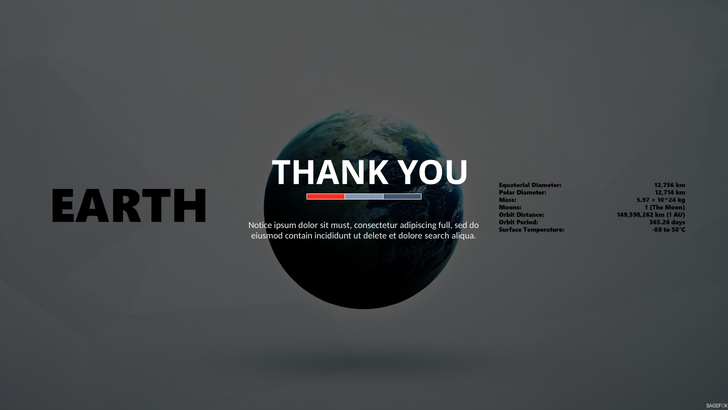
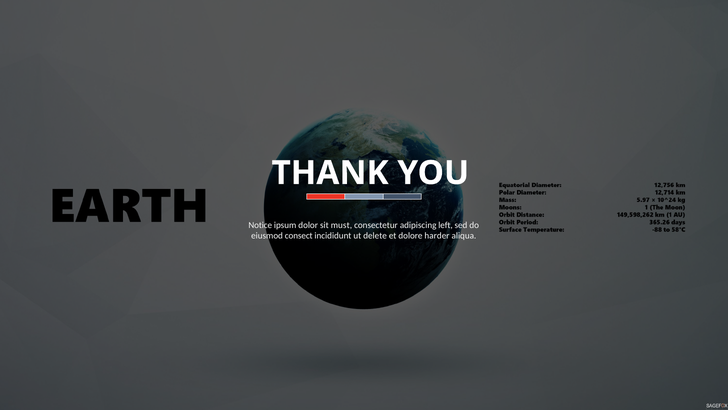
full: full -> left
contain: contain -> consect
search: search -> harder
